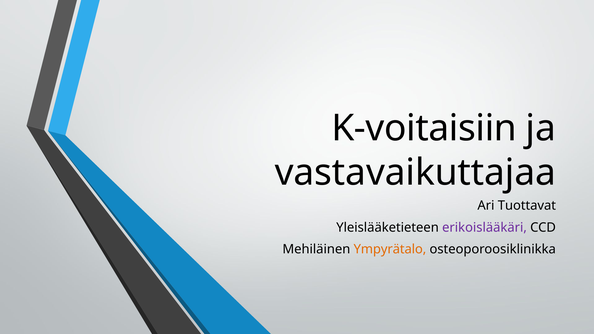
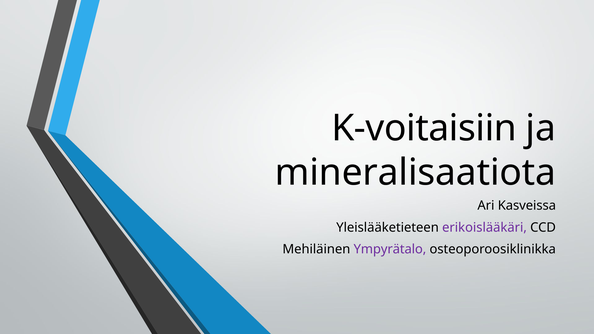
vastavaikuttajaa: vastavaikuttajaa -> mineralisaatiota
Tuottavat: Tuottavat -> Kasveissa
Ympyrätalo colour: orange -> purple
